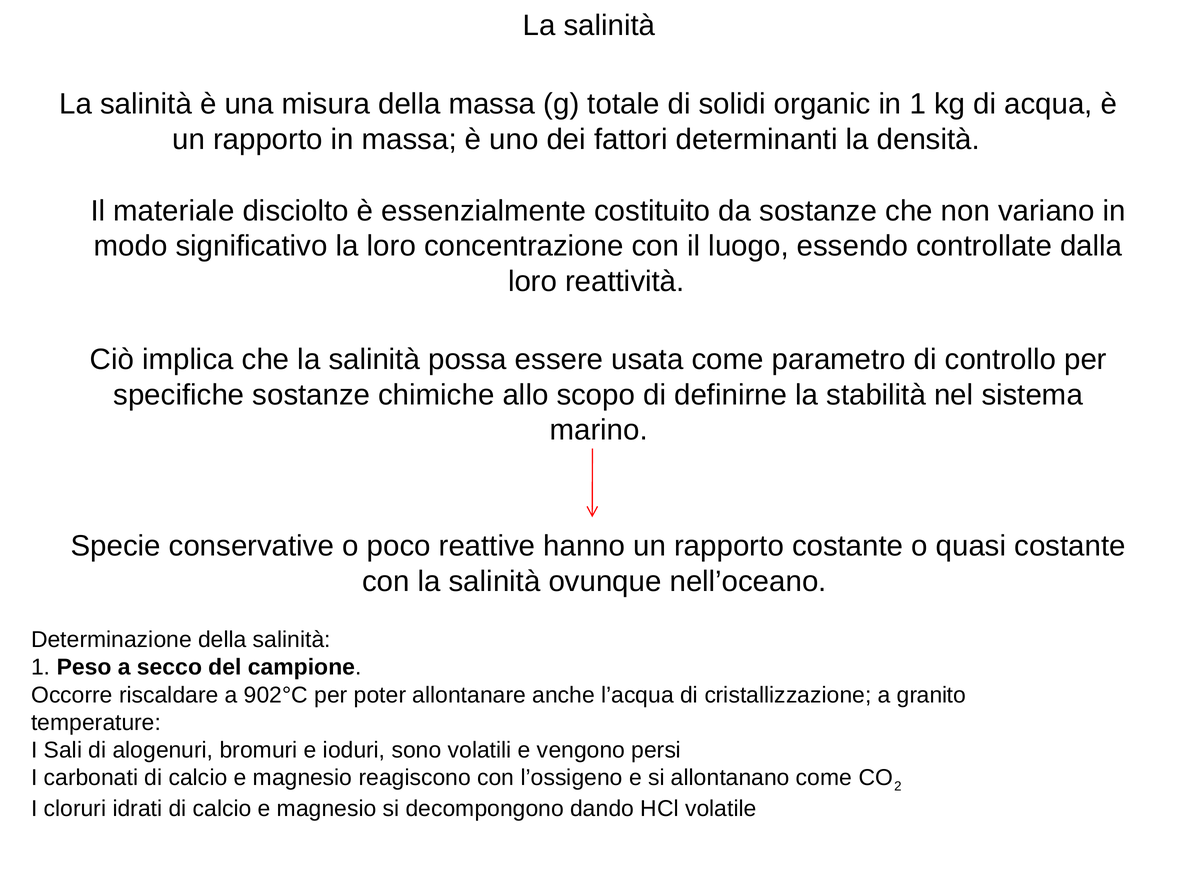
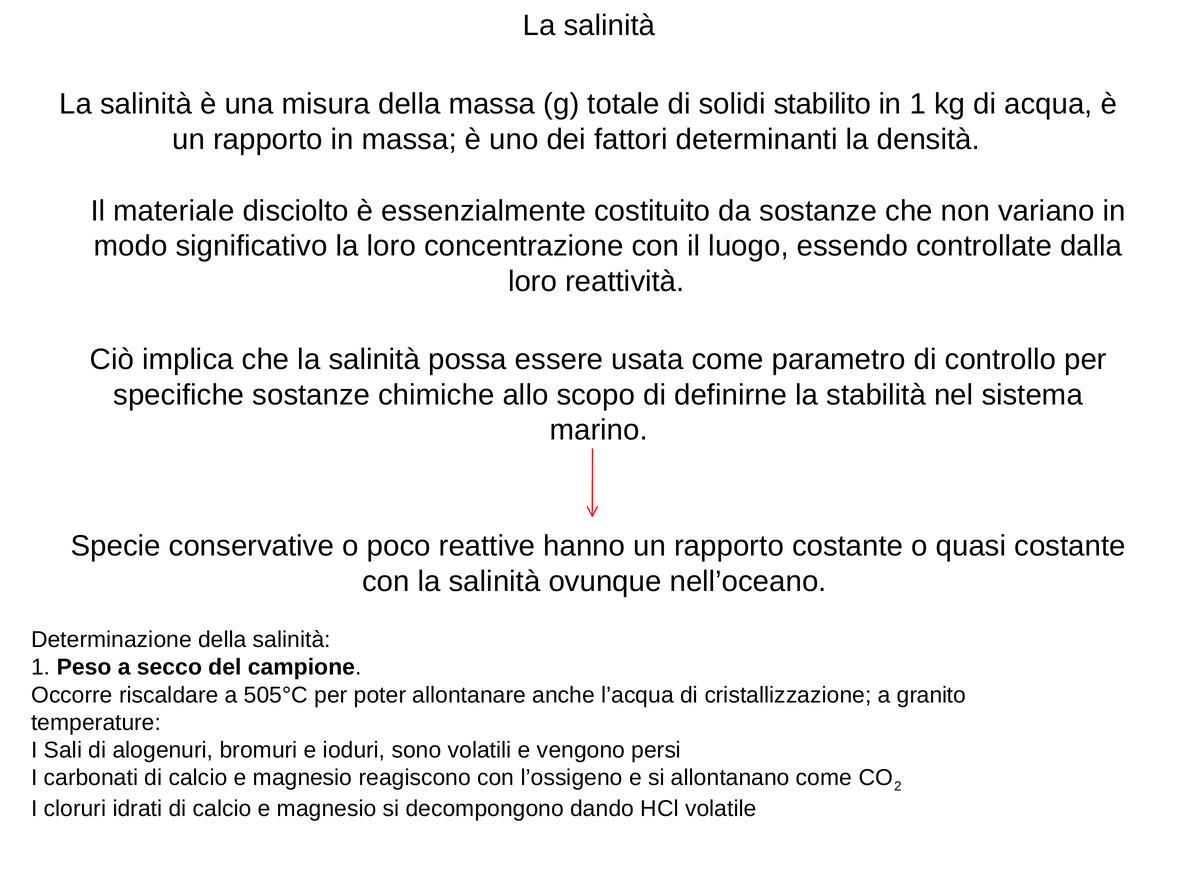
organic: organic -> stabilito
902°C: 902°C -> 505°C
